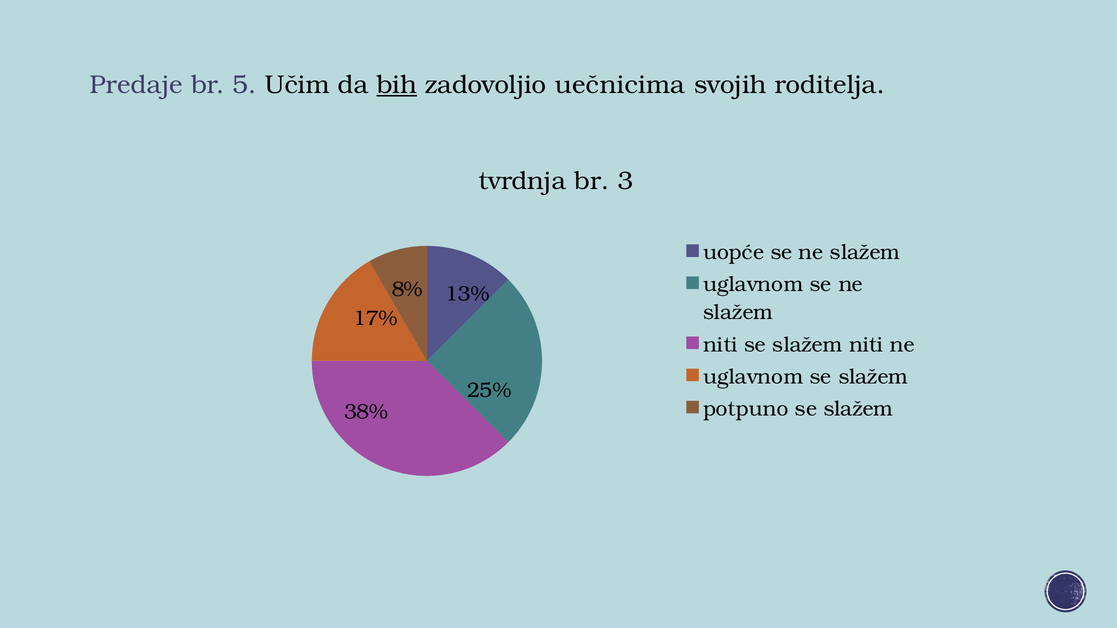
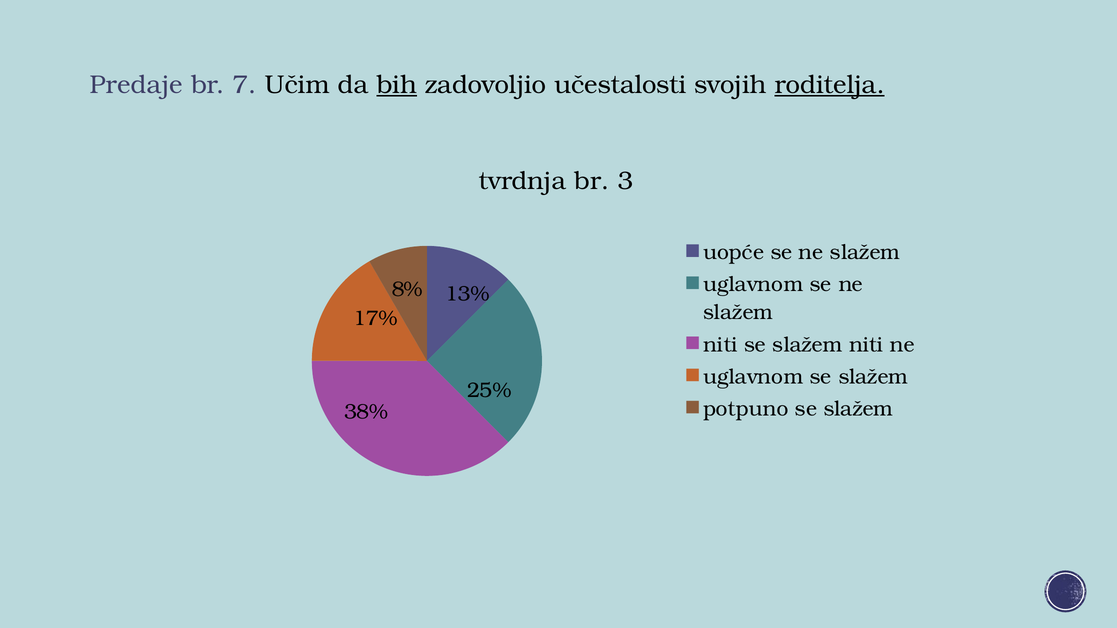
5: 5 -> 7
uečnicima: uečnicima -> učestalosti
roditelja underline: none -> present
